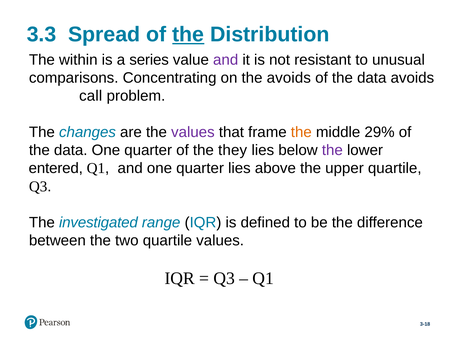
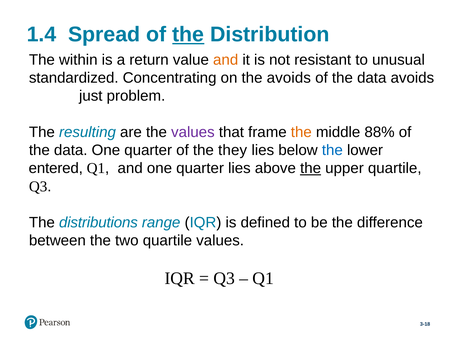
3.3: 3.3 -> 1.4
series: series -> return
and at (226, 60) colour: purple -> orange
comparisons: comparisons -> standardized
call: call -> just
changes: changes -> resulting
29%: 29% -> 88%
the at (332, 150) colour: purple -> blue
the at (311, 168) underline: none -> present
investigated: investigated -> distributions
